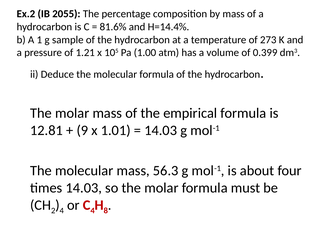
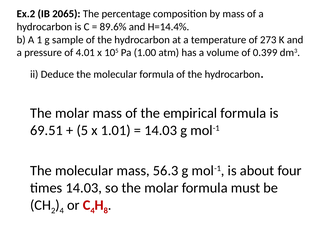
2055: 2055 -> 2065
81.6%: 81.6% -> 89.6%
1.21: 1.21 -> 4.01
12.81: 12.81 -> 69.51
9: 9 -> 5
